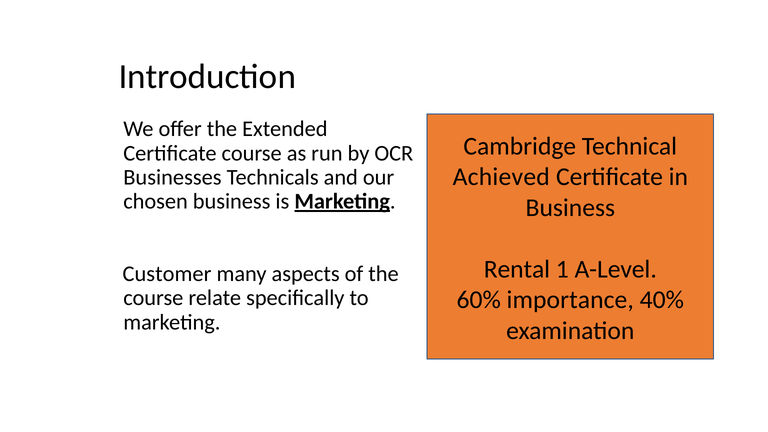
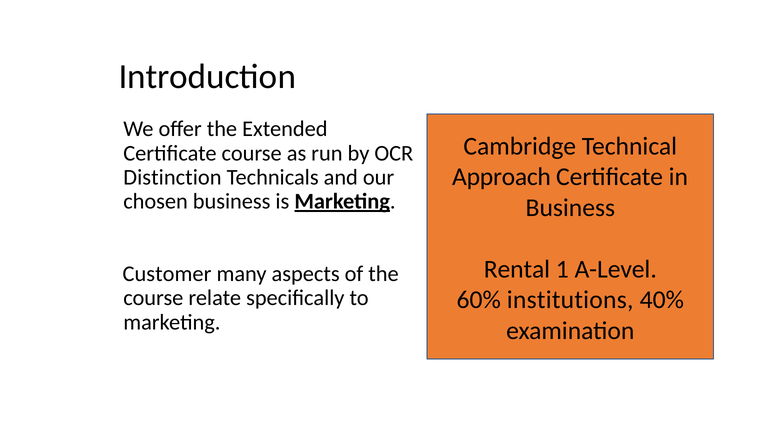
Achieved: Achieved -> Approach
Businesses: Businesses -> Distinction
importance: importance -> institutions
